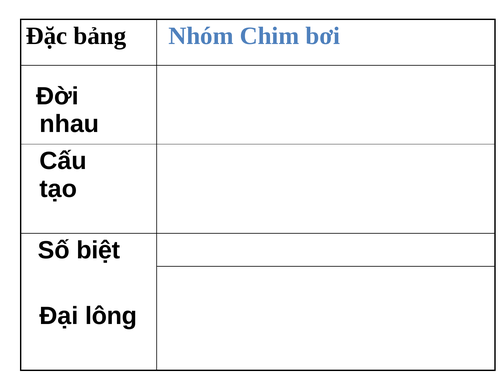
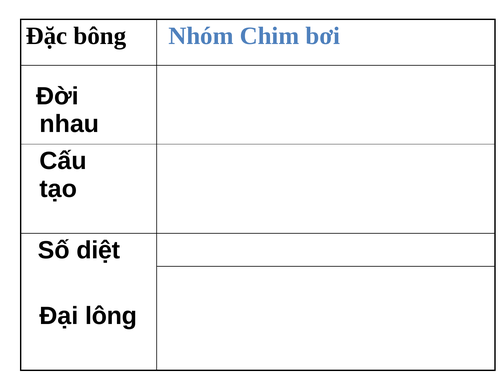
bảng: bảng -> bông
biệt: biệt -> diệt
